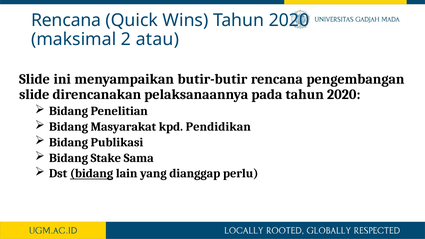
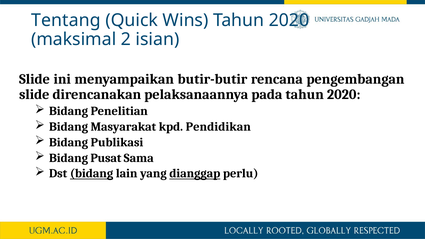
Rencana at (66, 20): Rencana -> Tentang
atau: atau -> isian
Stake: Stake -> Pusat
dianggap underline: none -> present
